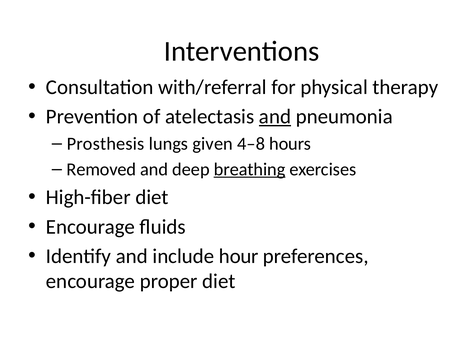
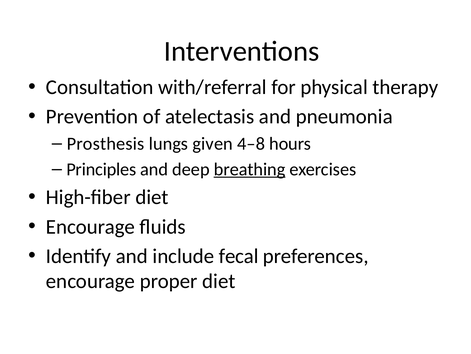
and at (275, 116) underline: present -> none
Removed: Removed -> Principles
hour: hour -> fecal
